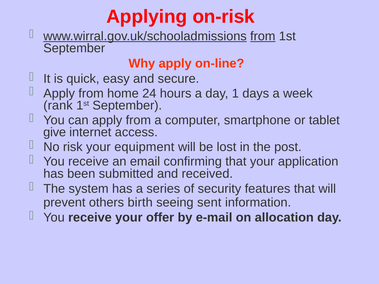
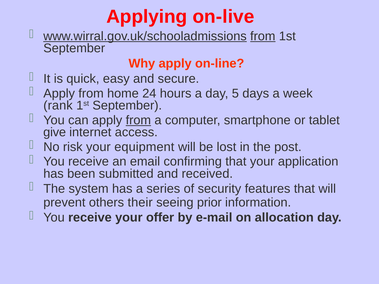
on-risk: on-risk -> on-live
1: 1 -> 5
from at (138, 120) underline: none -> present
birth: birth -> their
sent: sent -> prior
